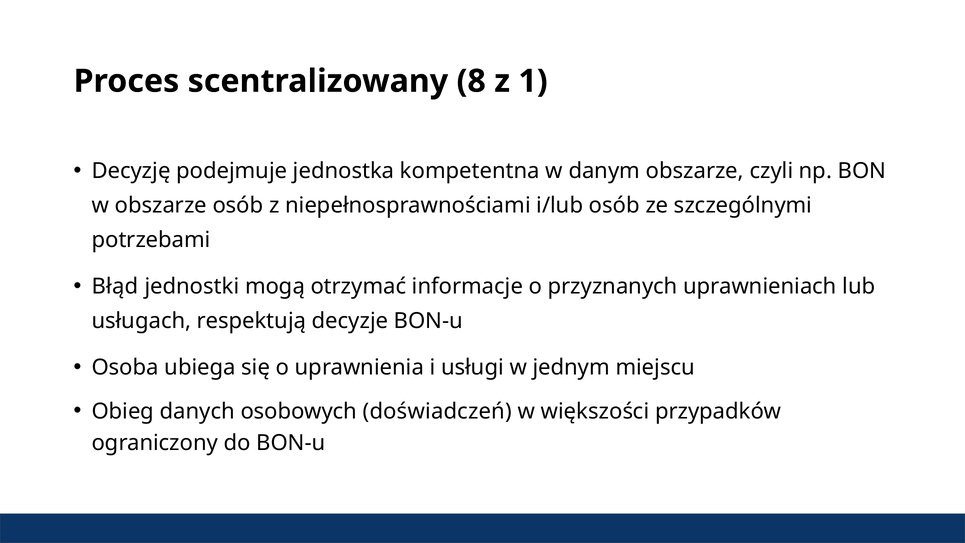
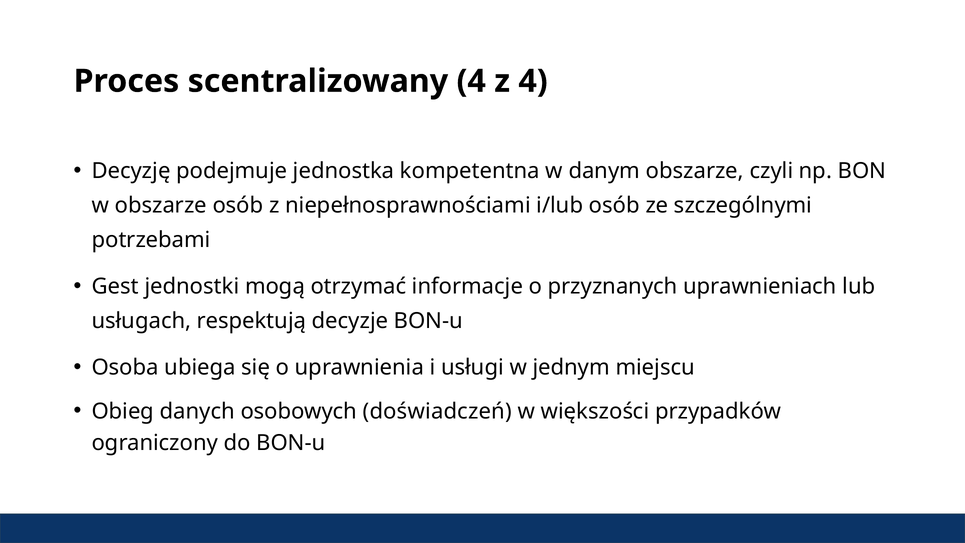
scentralizowany 8: 8 -> 4
z 1: 1 -> 4
Błąd: Błąd -> Gest
